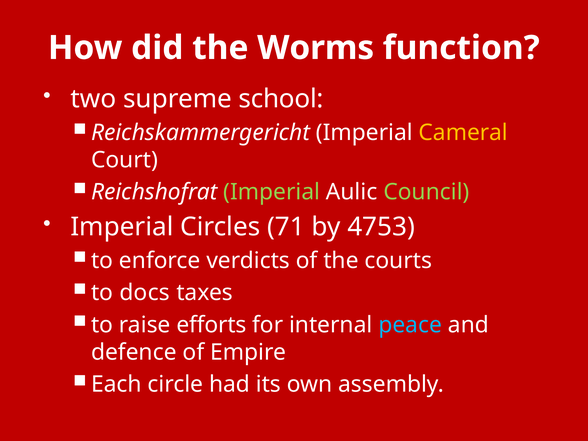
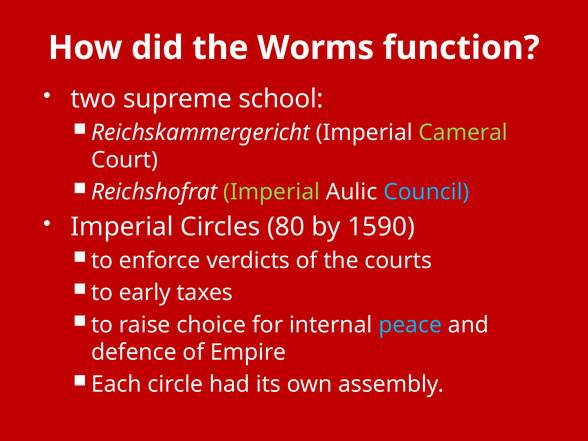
Cameral colour: yellow -> light green
Council colour: light green -> light blue
71: 71 -> 80
4753: 4753 -> 1590
docs: docs -> early
efforts: efforts -> choice
